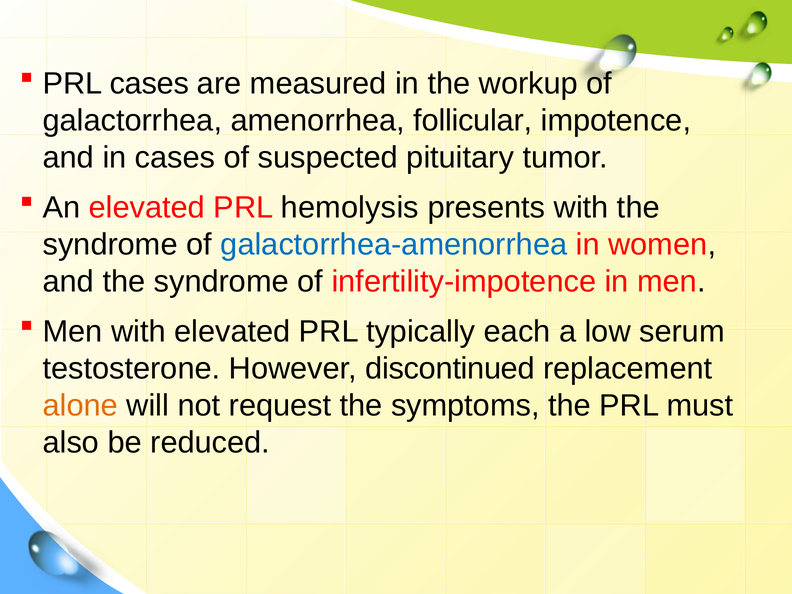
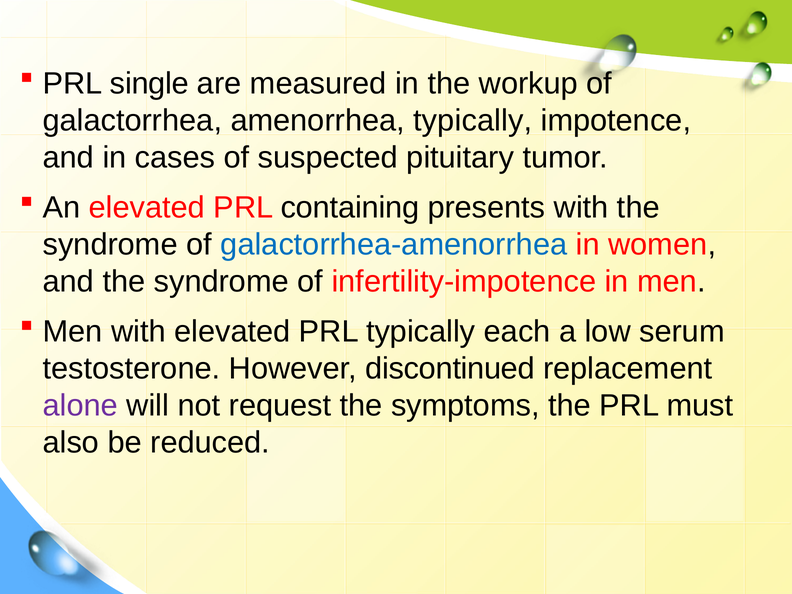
PRL cases: cases -> single
amenorrhea follicular: follicular -> typically
hemolysis: hemolysis -> containing
alone colour: orange -> purple
